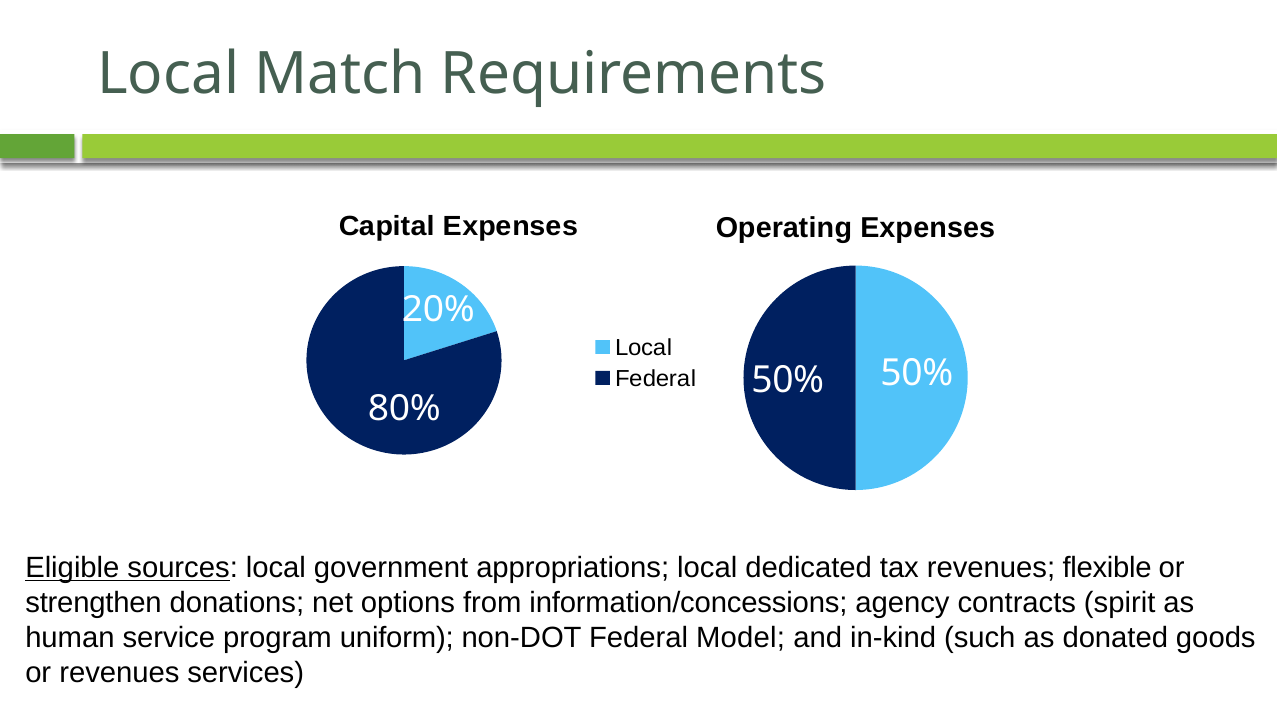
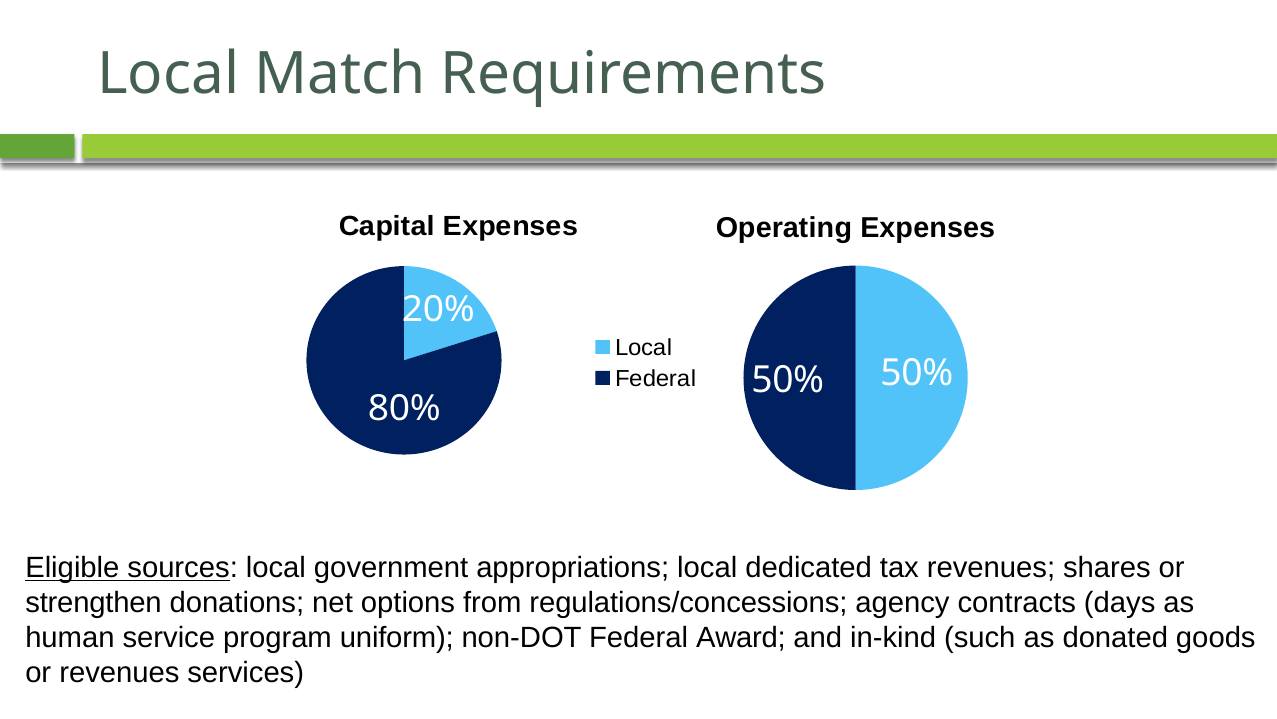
flexible: flexible -> shares
information/concessions: information/concessions -> regulations/concessions
spirit: spirit -> days
Model: Model -> Award
